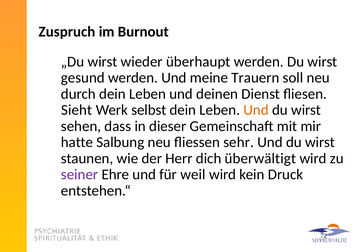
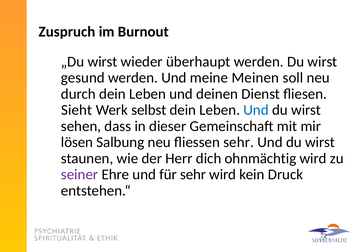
Trauern: Trauern -> Meinen
Und at (256, 110) colour: orange -> blue
hatte: hatte -> lösen
überwältigt: überwältigt -> ohnmächtig
für weil: weil -> sehr
